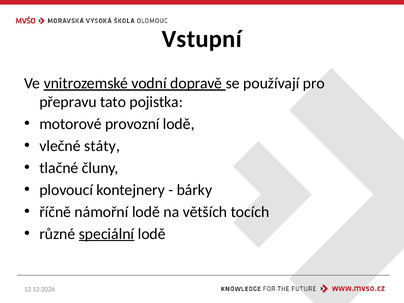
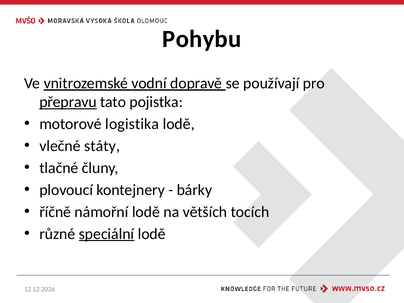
Vstupní: Vstupní -> Pohybu
přepravu underline: none -> present
provozní: provozní -> logistika
